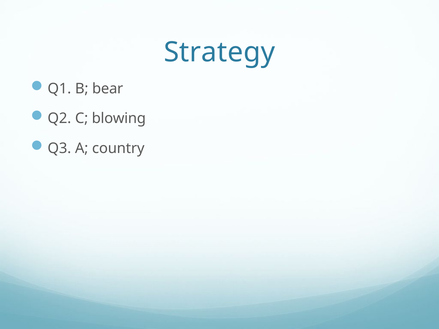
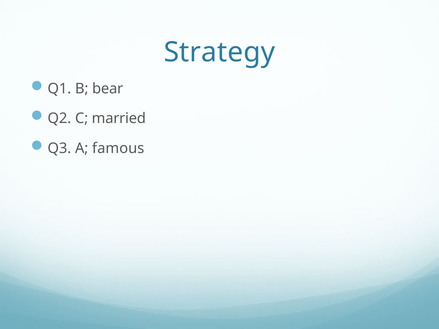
blowing: blowing -> married
country: country -> famous
